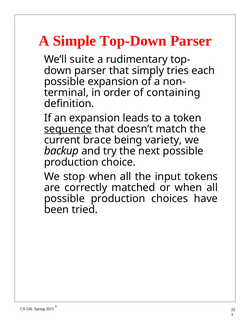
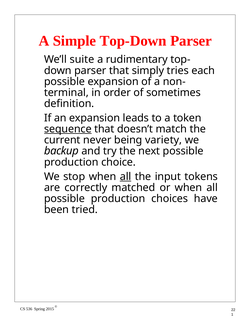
containing: containing -> sometimes
brace: brace -> never
all at (126, 176) underline: none -> present
